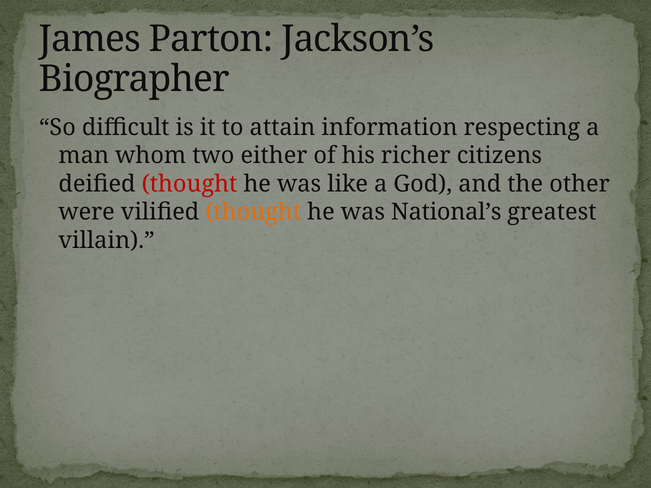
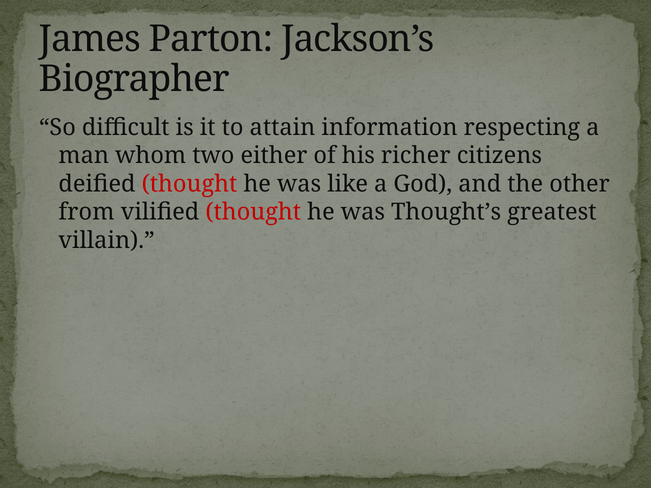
were: were -> from
thought at (253, 212) colour: orange -> red
National’s: National’s -> Thought’s
